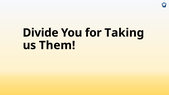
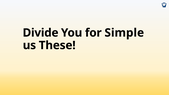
Taking: Taking -> Simple
Them: Them -> These
